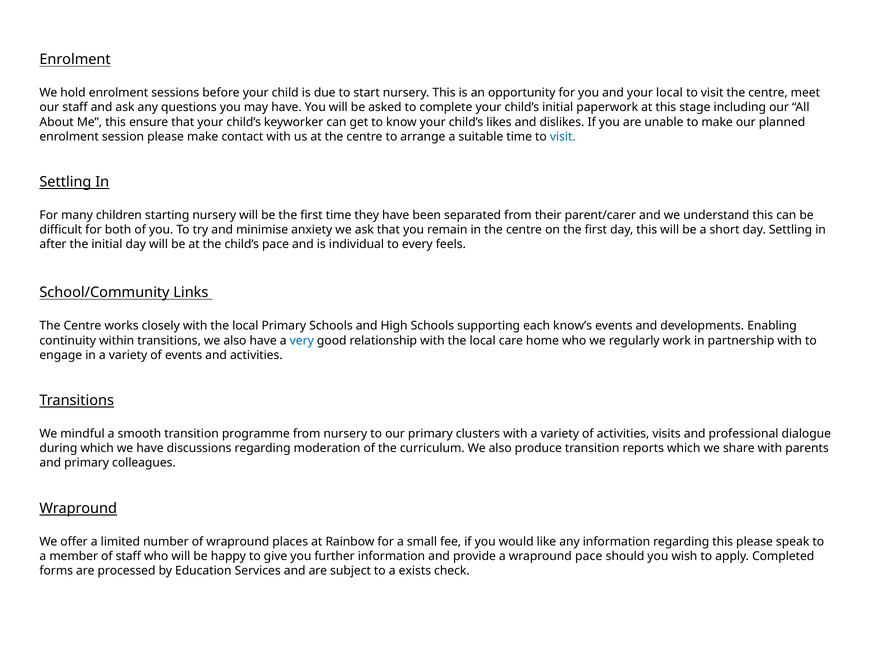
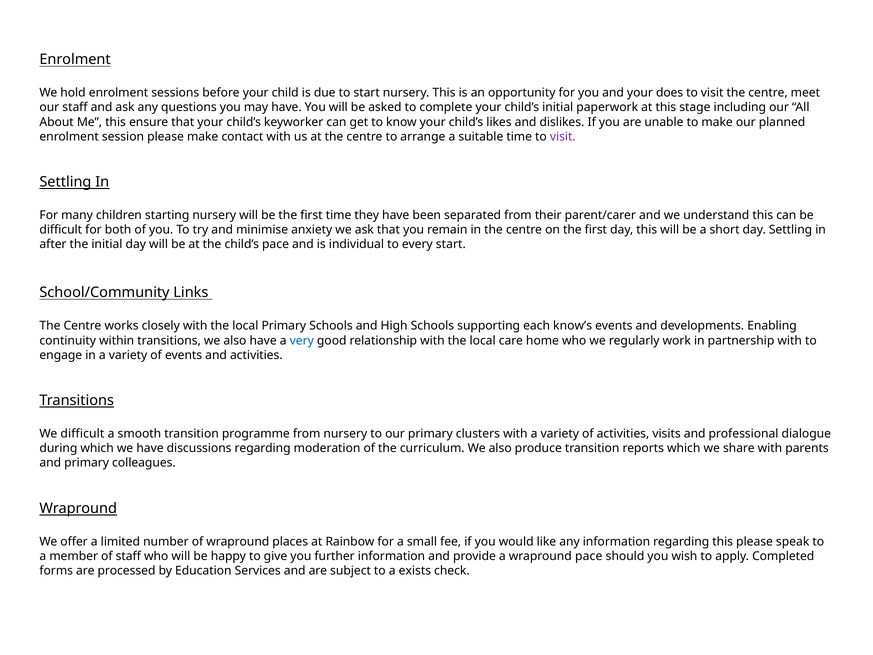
your local: local -> does
visit at (563, 137) colour: blue -> purple
every feels: feels -> start
We mindful: mindful -> difficult
